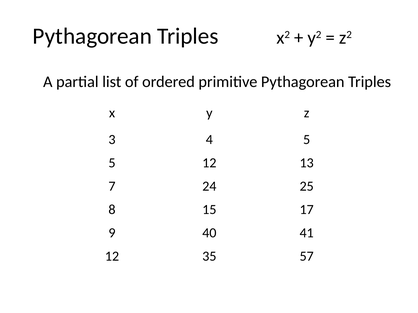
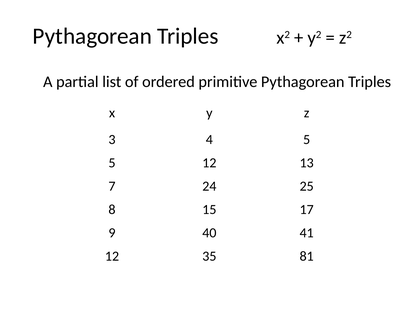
57: 57 -> 81
